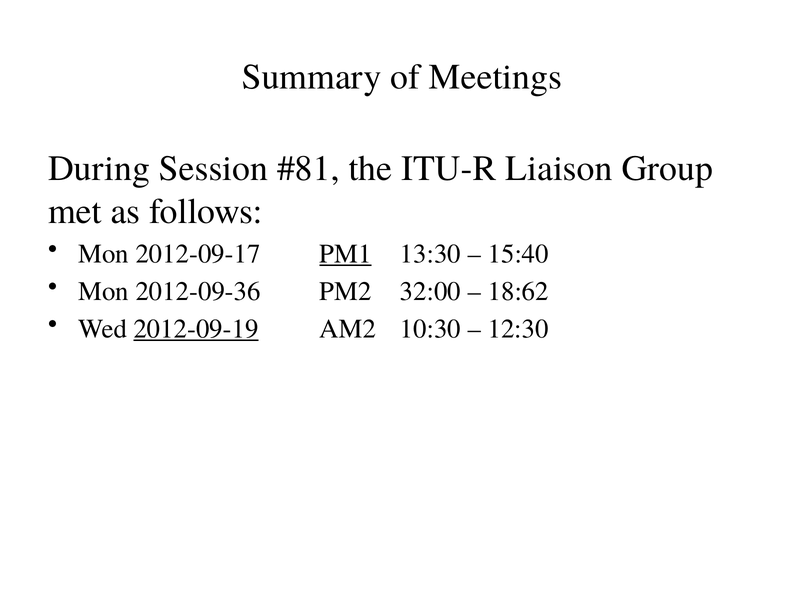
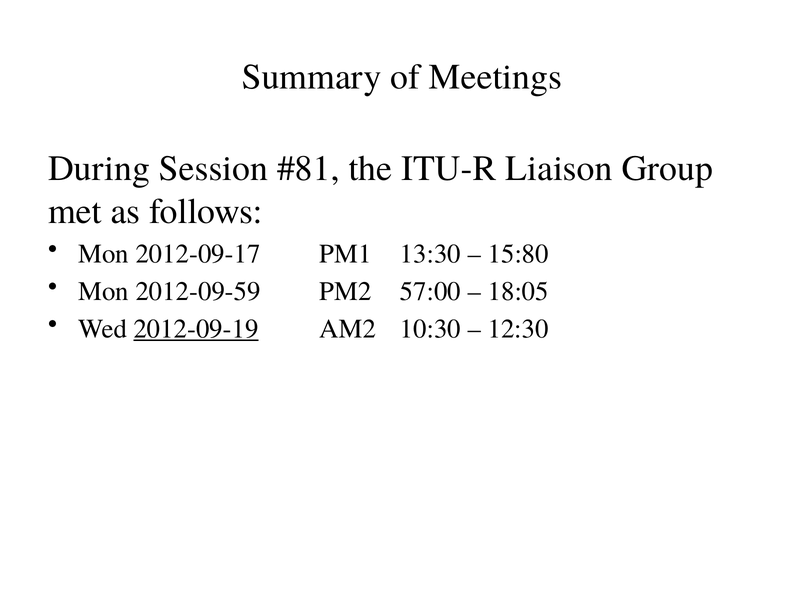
PM1 underline: present -> none
15:40: 15:40 -> 15:80
2012-09-36: 2012-09-36 -> 2012-09-59
32:00: 32:00 -> 57:00
18:62: 18:62 -> 18:05
